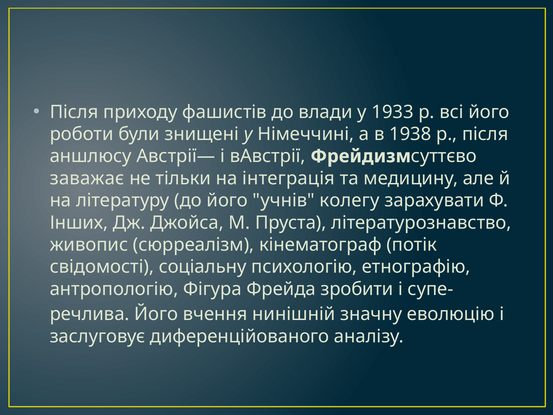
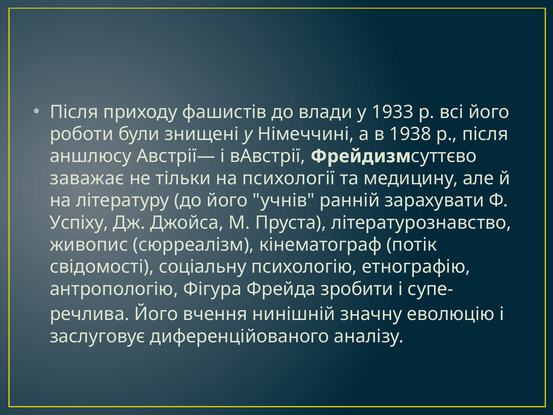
інтеграція: інтеграція -> психології
колегу: колегу -> ранній
Інших: Інших -> Успіху
